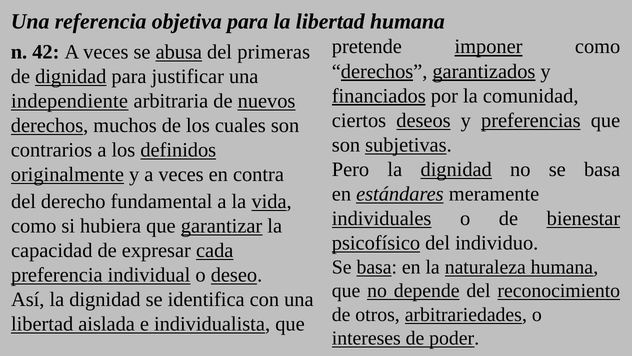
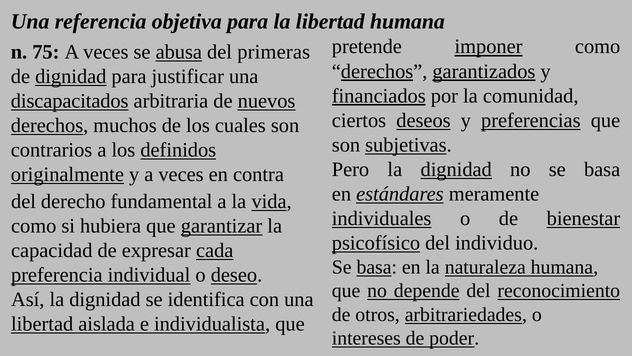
42: 42 -> 75
independiente: independiente -> discapacitados
